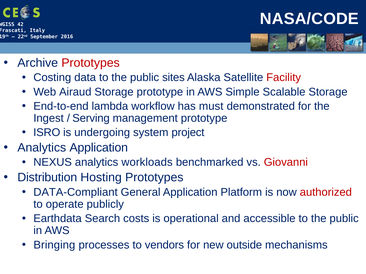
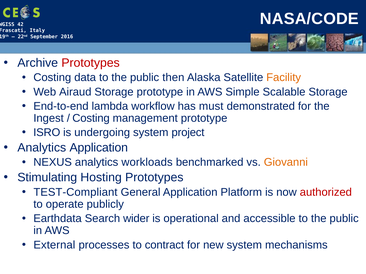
sites: sites -> then
Facility colour: red -> orange
Serving at (91, 118): Serving -> Costing
Giovanni colour: red -> orange
Distribution: Distribution -> Stimulating
DATA-Compliant: DATA-Compliant -> TEST-Compliant
costs: costs -> wider
Bringing: Bringing -> External
vendors: vendors -> contract
new outside: outside -> system
